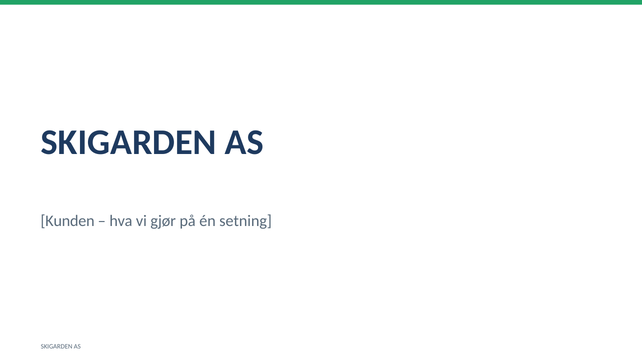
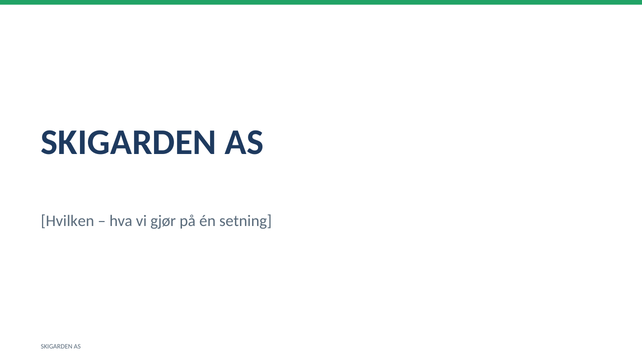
Kunden: Kunden -> Hvilken
